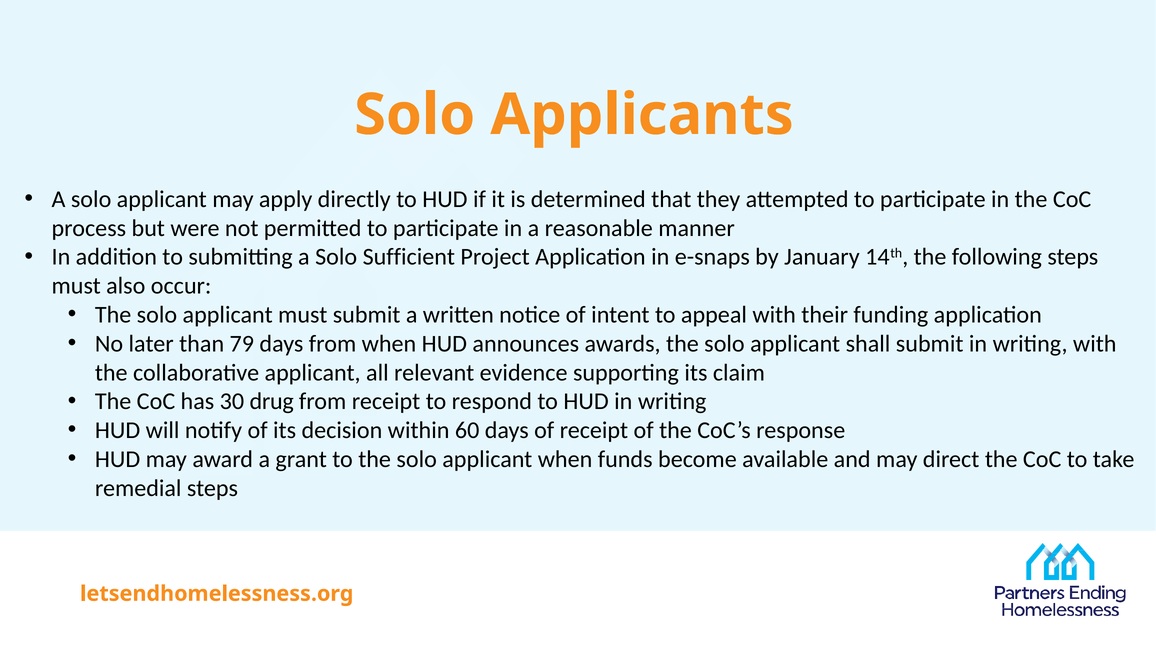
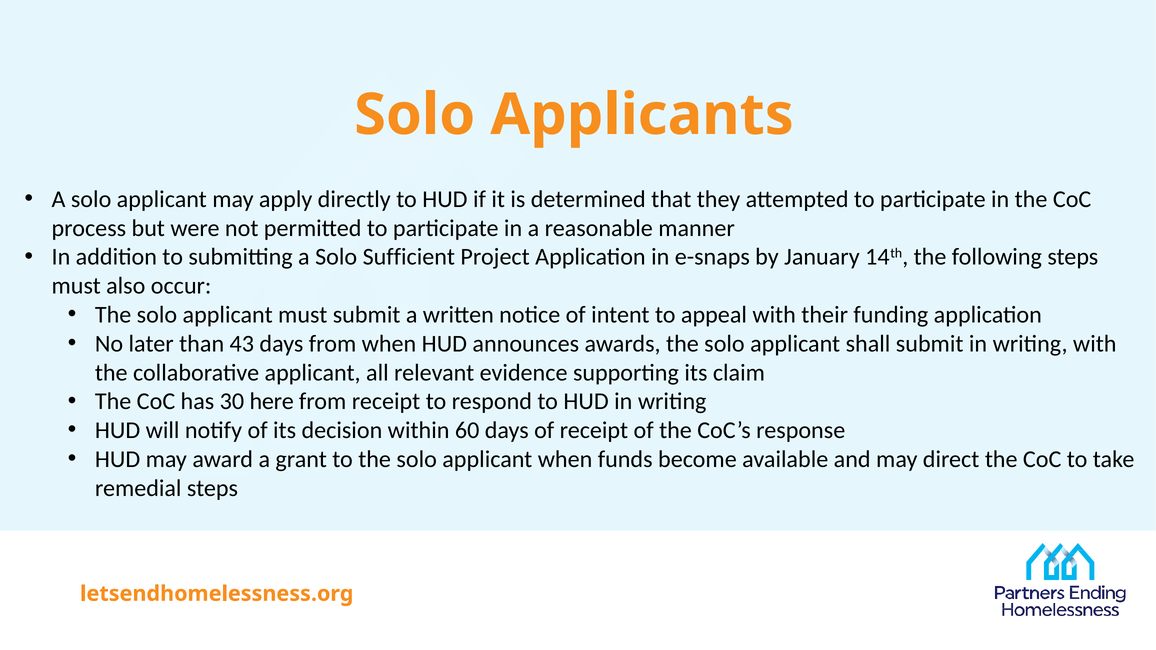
79: 79 -> 43
drug: drug -> here
